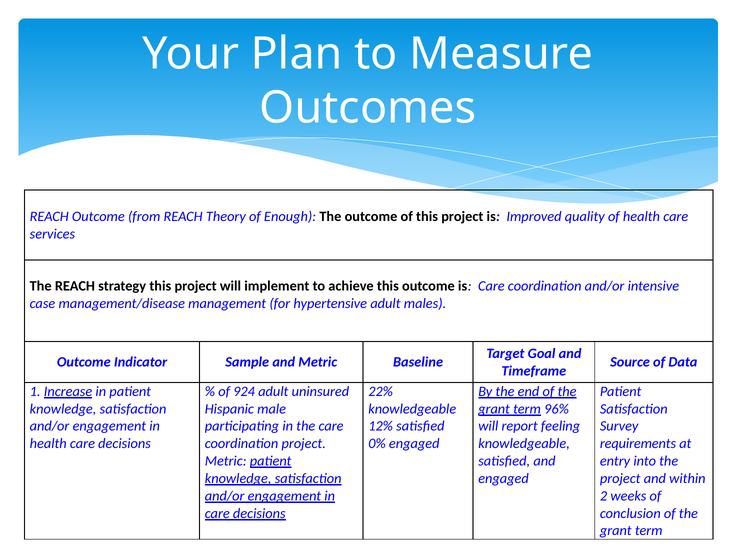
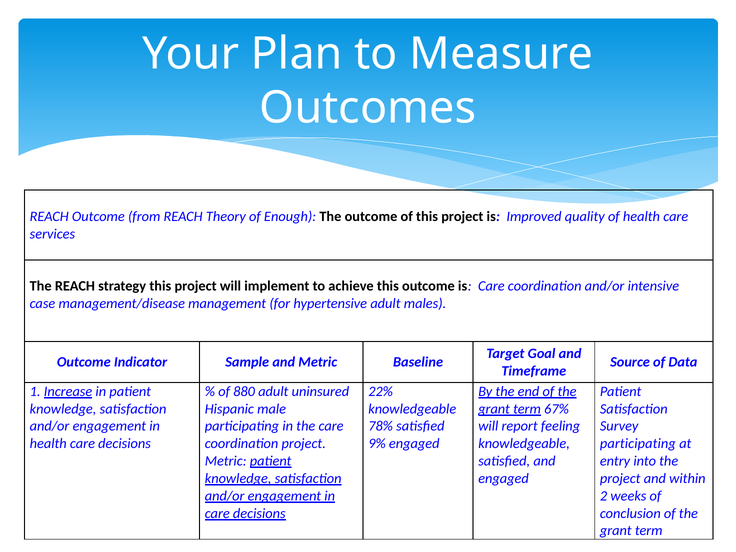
924: 924 -> 880
96%: 96% -> 67%
12%: 12% -> 78%
0%: 0% -> 9%
requirements at (638, 444): requirements -> participating
